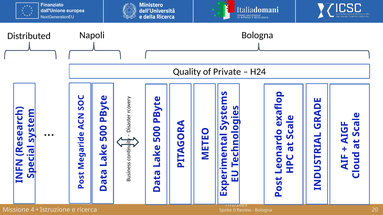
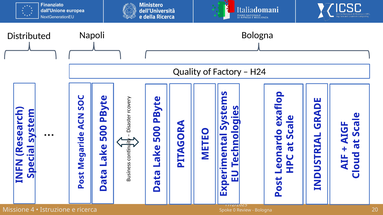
Private: Private -> Factory
